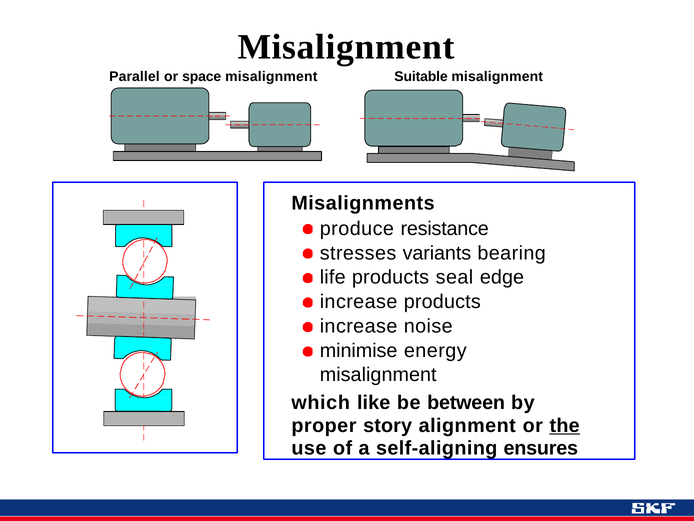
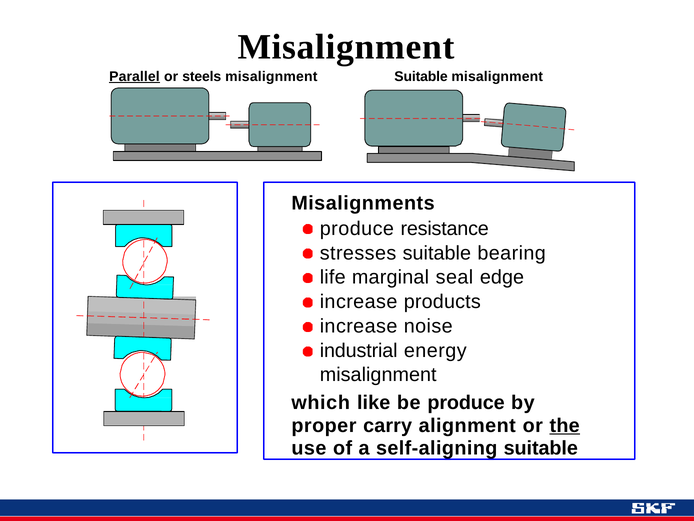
Parallel underline: none -> present
space: space -> steels
stresses variants: variants -> suitable
life products: products -> marginal
minimise: minimise -> industrial
be between: between -> produce
story: story -> carry
self-aligning ensures: ensures -> suitable
